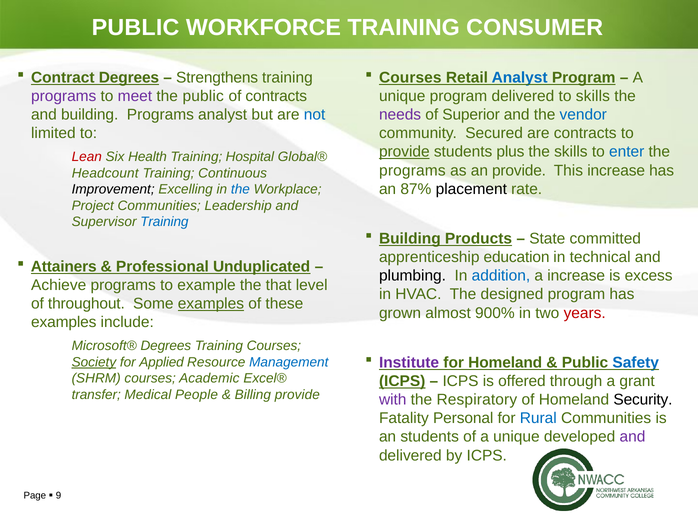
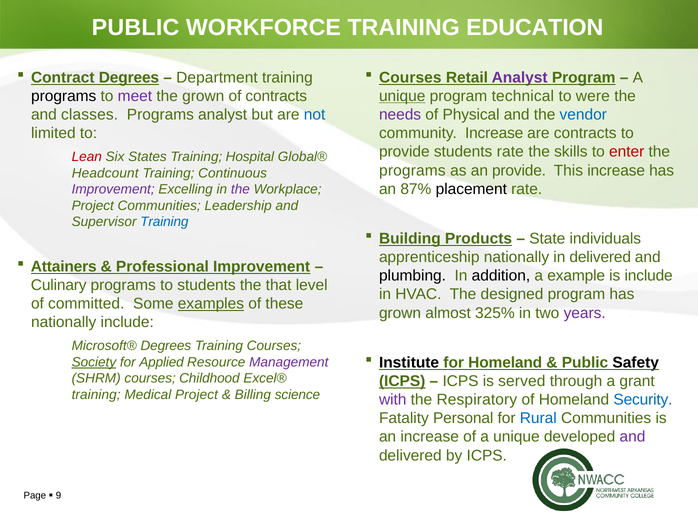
CONSUMER: CONSUMER -> EDUCATION
Strengthens: Strengthens -> Department
Analyst at (520, 78) colour: blue -> purple
programs at (64, 96) colour: purple -> black
the public: public -> grown
unique at (402, 96) underline: none -> present
program delivered: delivered -> technical
to skills: skills -> were
and building: building -> classes
Superior: Superior -> Physical
community Secured: Secured -> Increase
provide at (404, 152) underline: present -> none
students plus: plus -> rate
enter colour: blue -> red
Health: Health -> States
Improvement at (113, 190) colour: black -> purple
the at (240, 190) colour: blue -> purple
committed: committed -> individuals
apprenticeship education: education -> nationally
in technical: technical -> delivered
Professional Unduplicated: Unduplicated -> Improvement
addition colour: blue -> black
a increase: increase -> example
is excess: excess -> include
Achieve: Achieve -> Culinary
to example: example -> students
throughout: throughout -> committed
900%: 900% -> 325%
years colour: red -> purple
examples at (64, 323): examples -> nationally
Institute colour: purple -> black
Safety colour: blue -> black
Management colour: blue -> purple
Academic: Academic -> Childhood
offered: offered -> served
transfer at (96, 395): transfer -> training
Medical People: People -> Project
Billing provide: provide -> science
Security colour: black -> blue
an students: students -> increase
